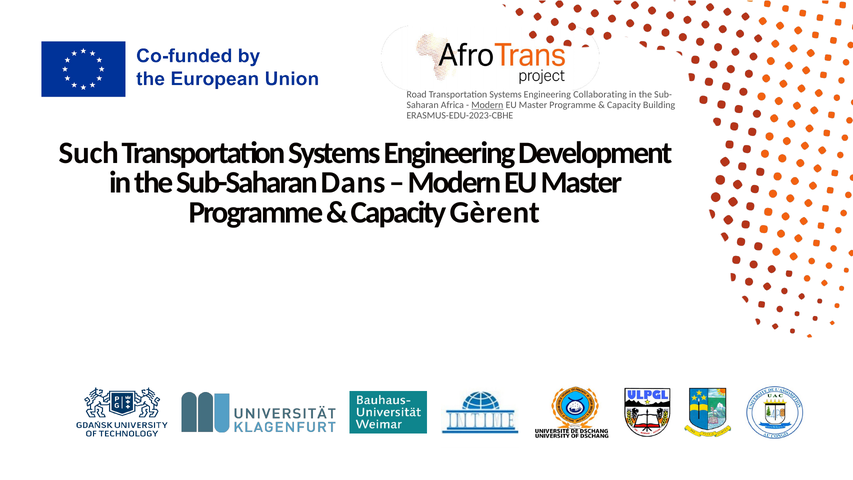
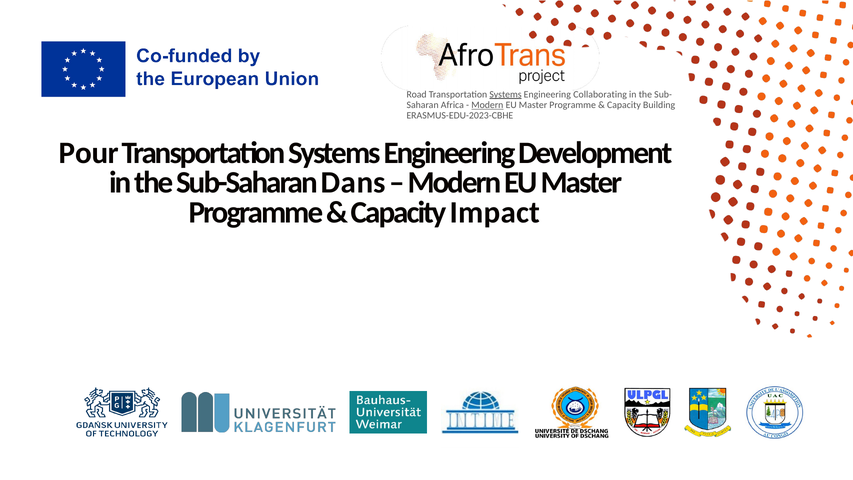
Systems at (506, 94) underline: none -> present
Such: Such -> Pour
Gèrent: Gèrent -> Impact
